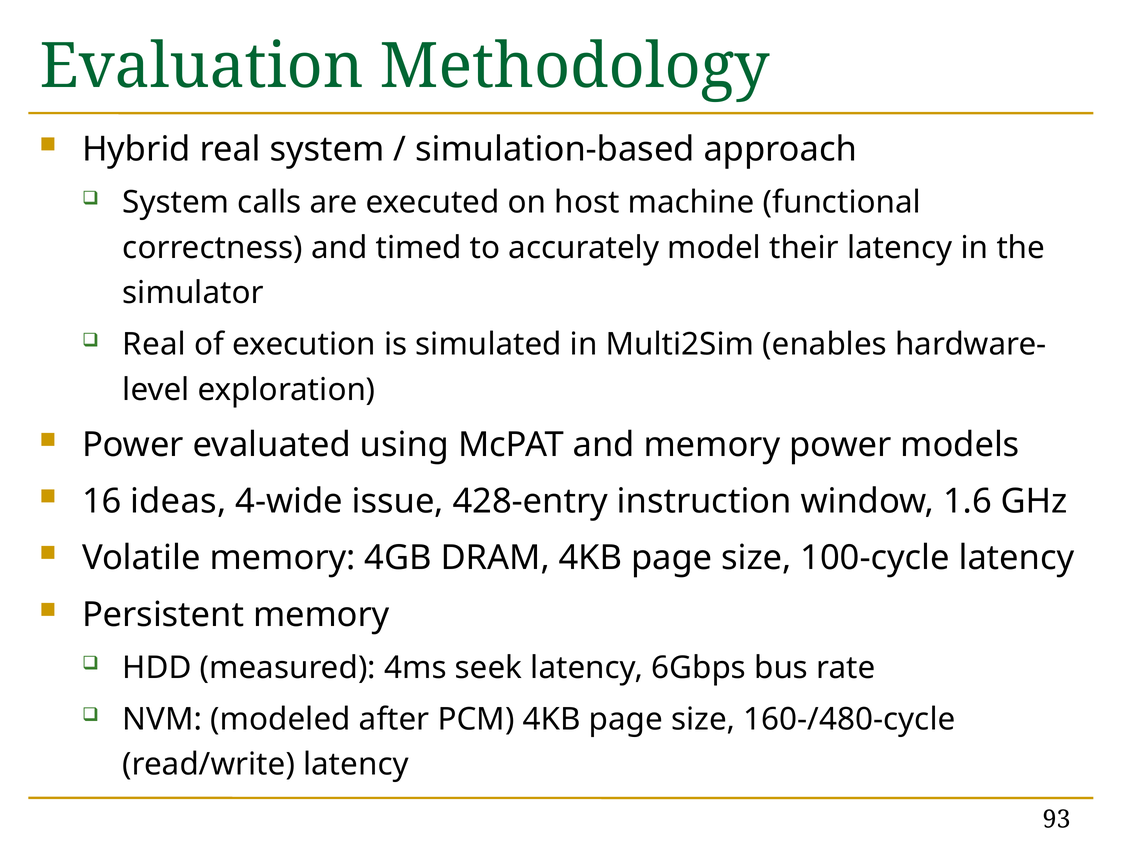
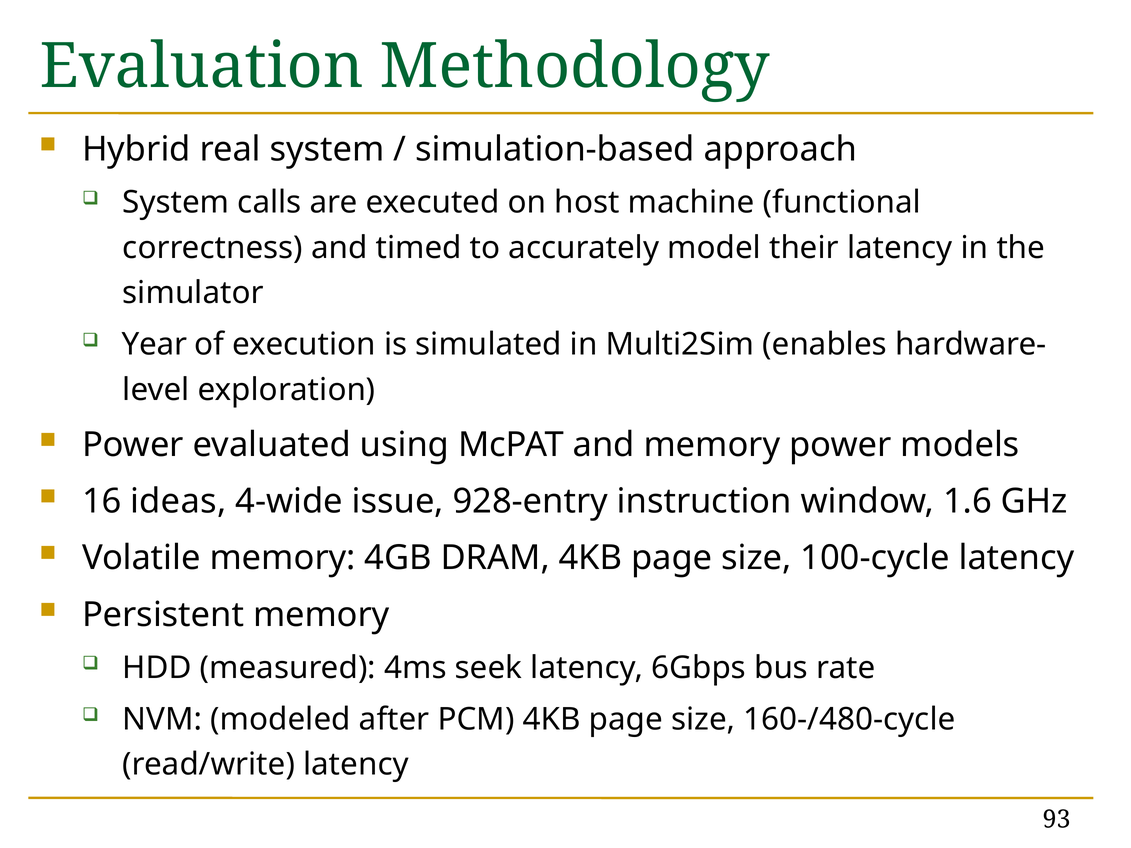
Real at (154, 345): Real -> Year
428-entry: 428-entry -> 928-entry
